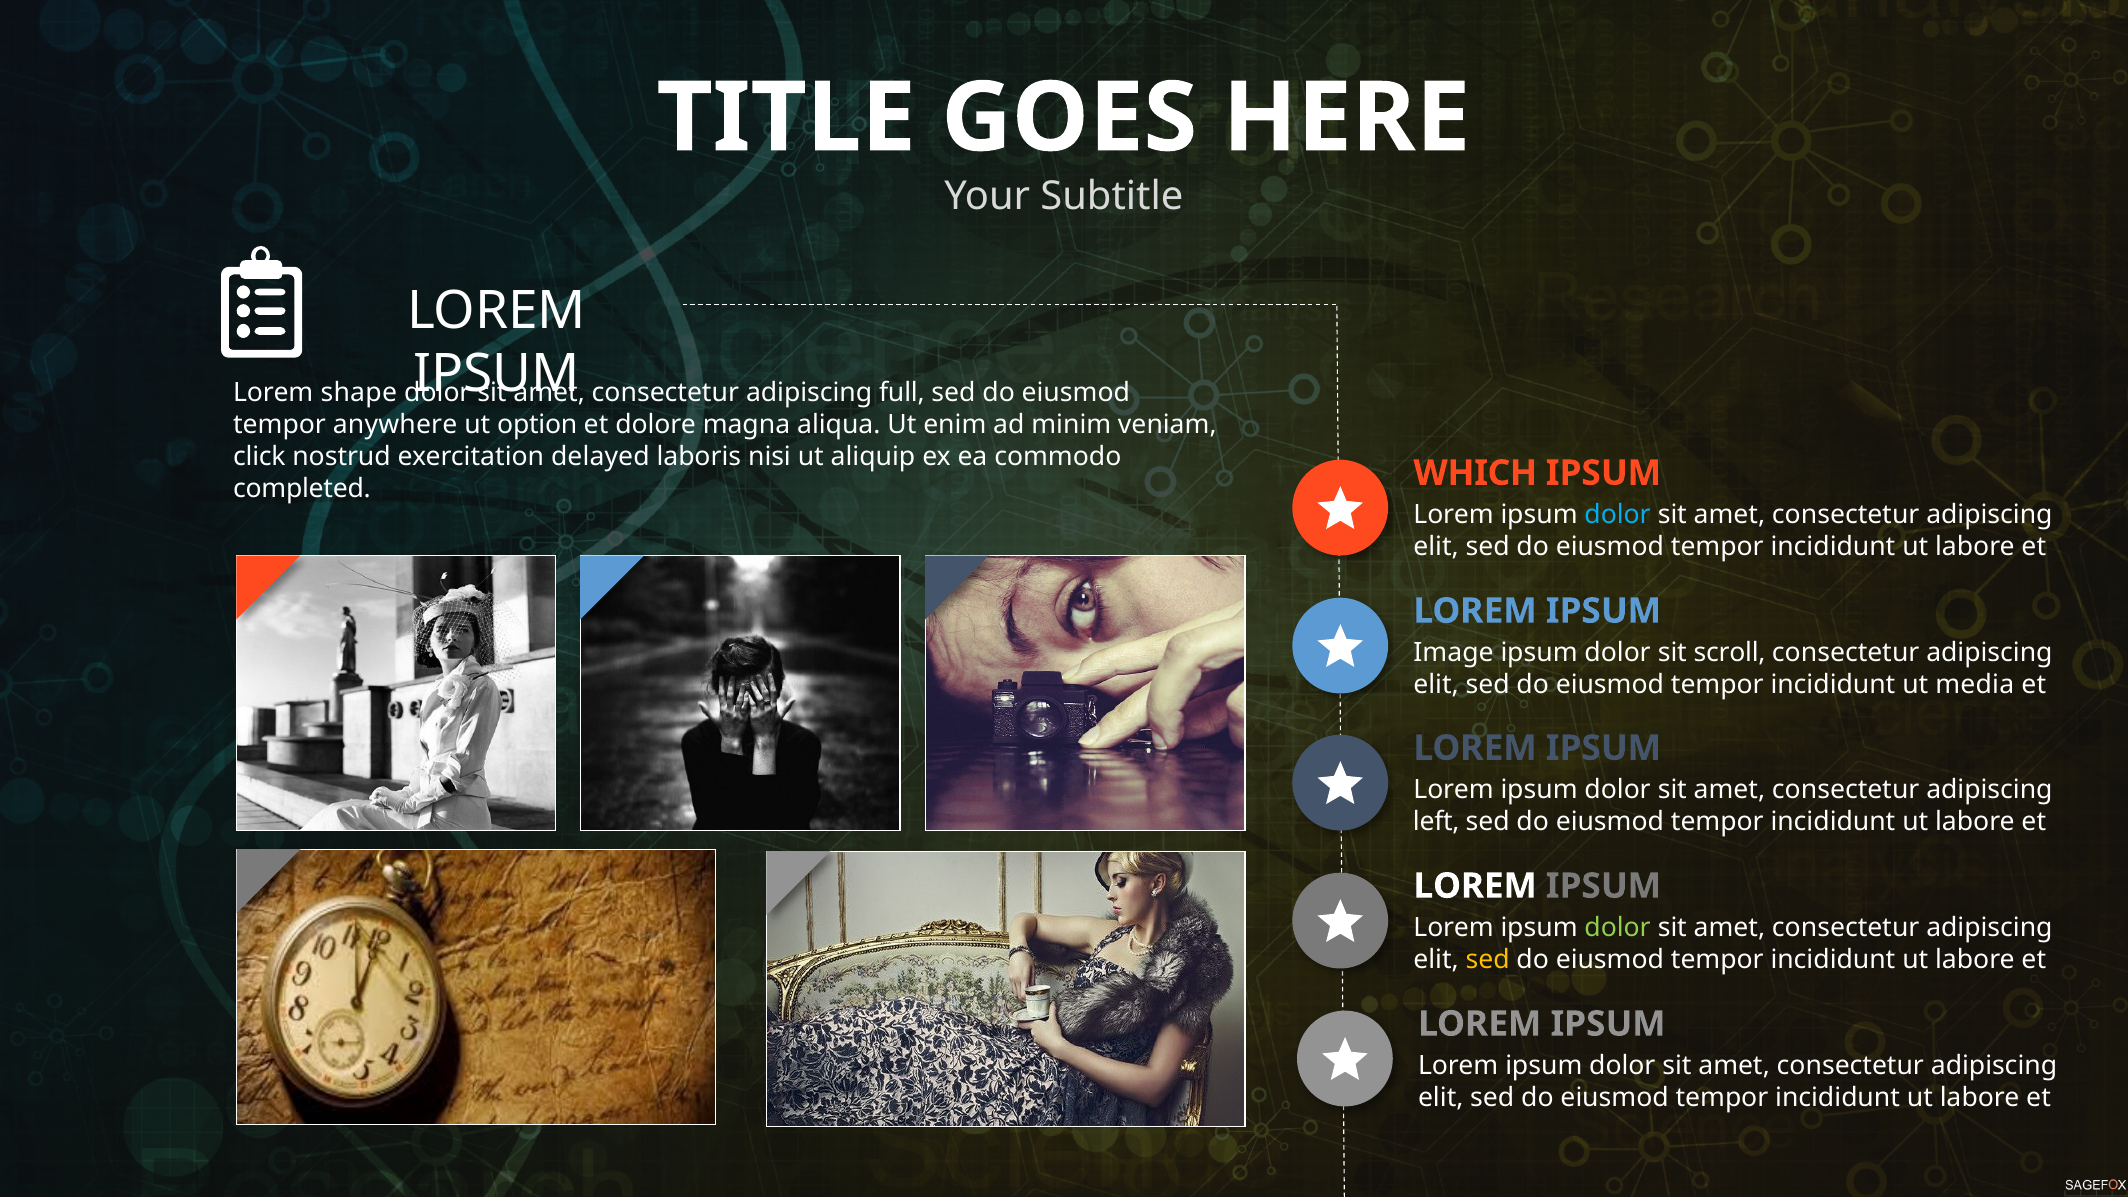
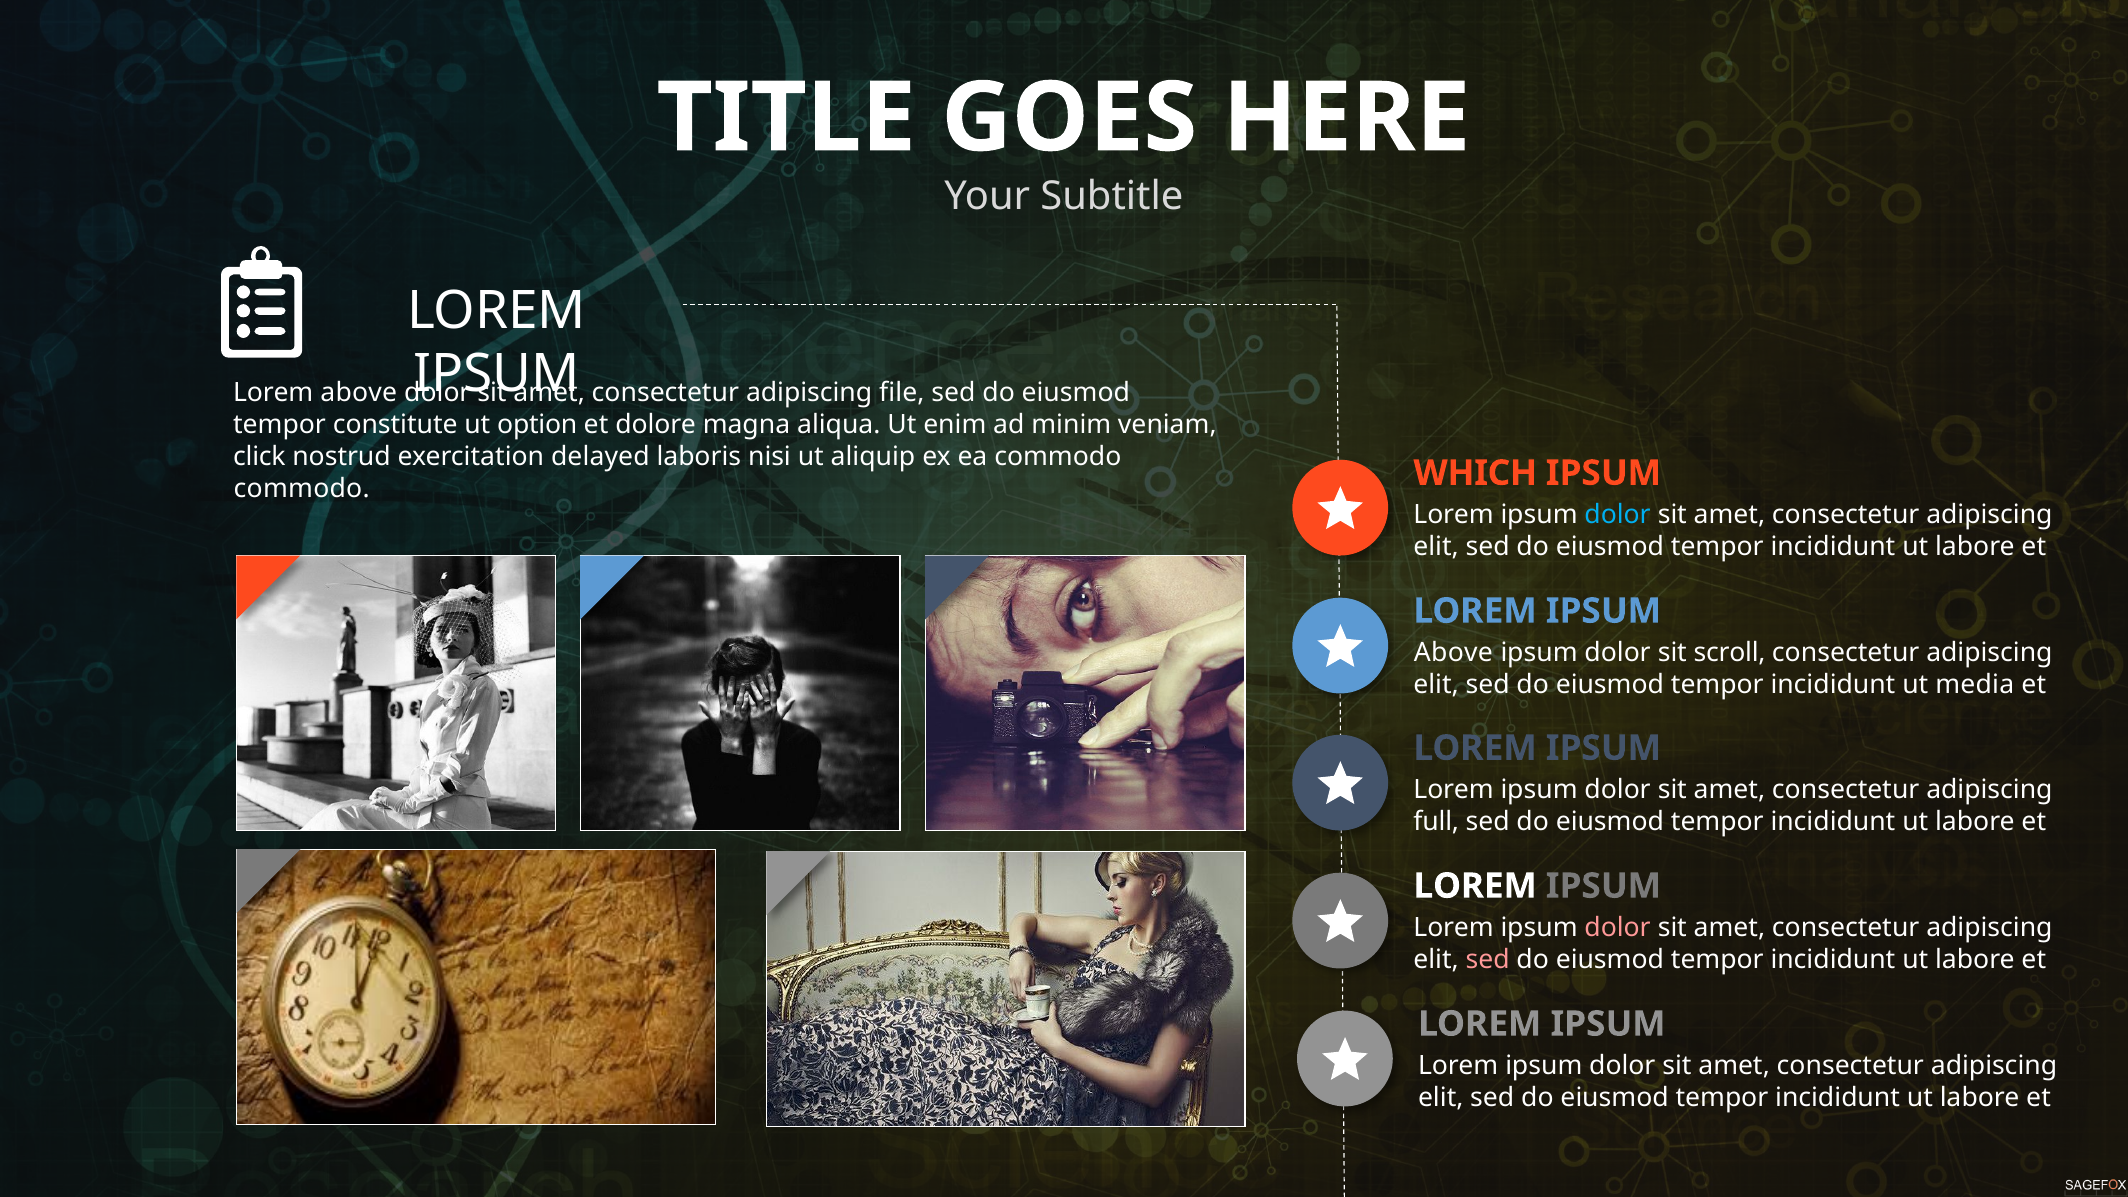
Lorem shape: shape -> above
full: full -> file
anywhere: anywhere -> constitute
completed at (302, 488): completed -> commodo
Image at (1454, 653): Image -> Above
left: left -> full
dolor at (1618, 928) colour: light green -> pink
sed at (1488, 960) colour: yellow -> pink
